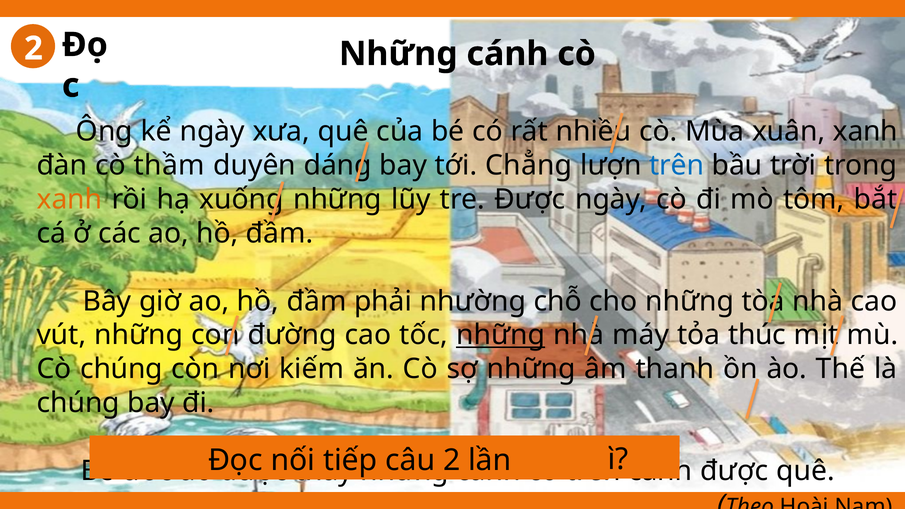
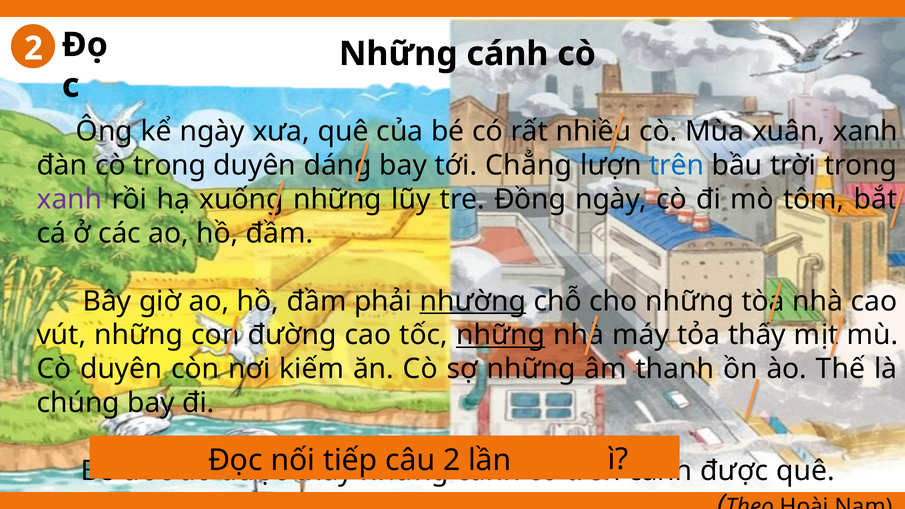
cò thầm: thầm -> trong
xanh at (69, 199) colour: orange -> purple
tre Được: Được -> Đồng
nhường underline: none -> present
tỏa thúc: thúc -> thấy
Cò chúng: chúng -> duyên
